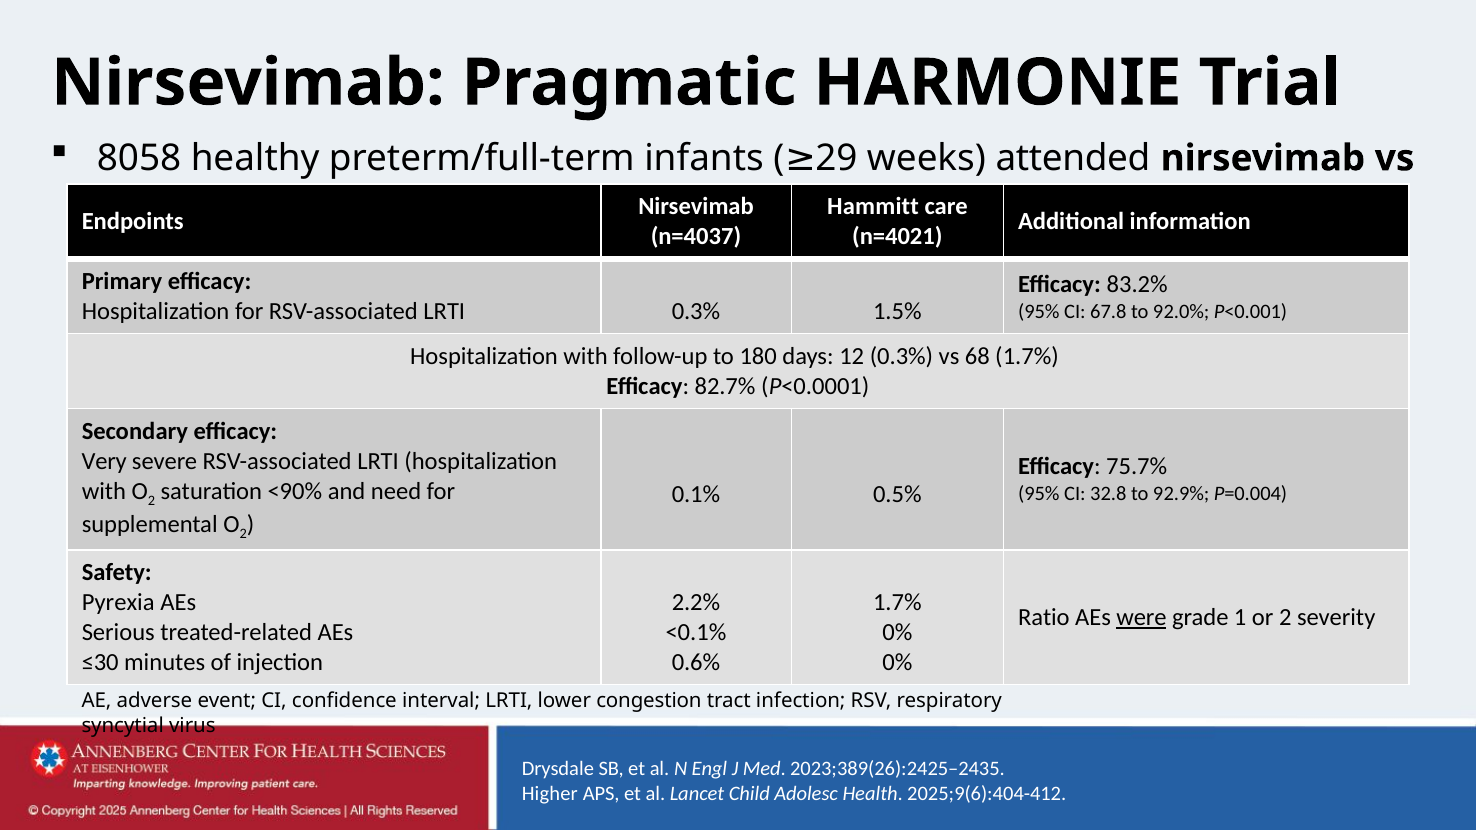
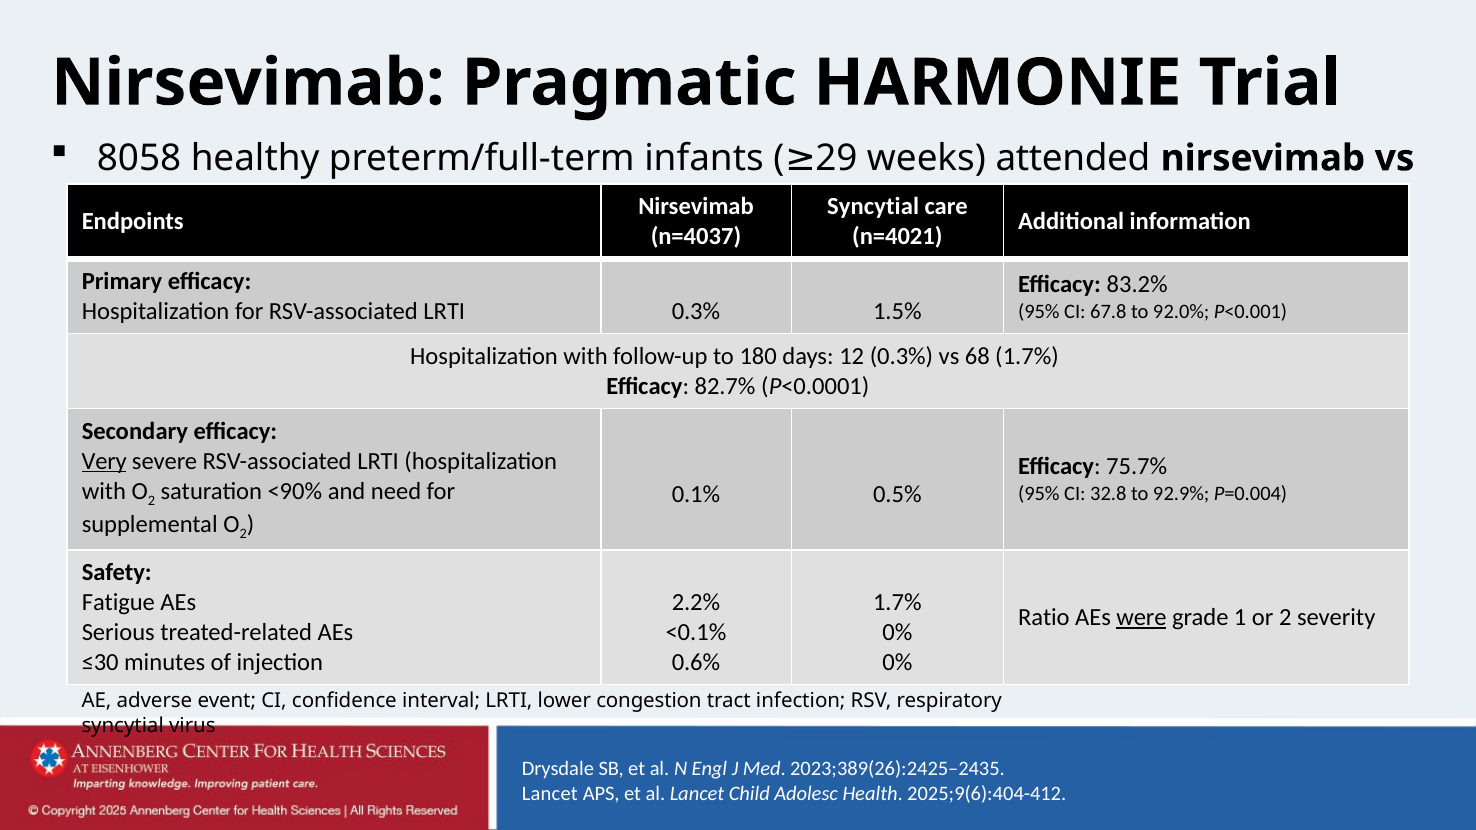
Hammitt at (873, 207): Hammitt -> Syncytial
Very underline: none -> present
Pyrexia: Pyrexia -> Fatigue
Higher at (550, 794): Higher -> Lancet
